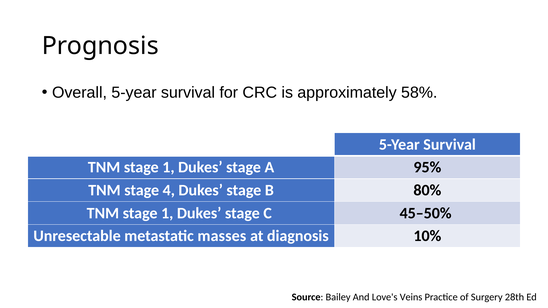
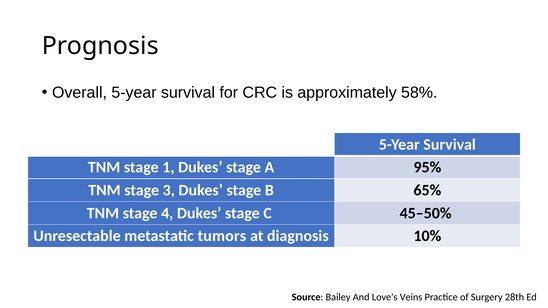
4: 4 -> 3
80%: 80% -> 65%
1 at (167, 213): 1 -> 4
masses: masses -> tumors
